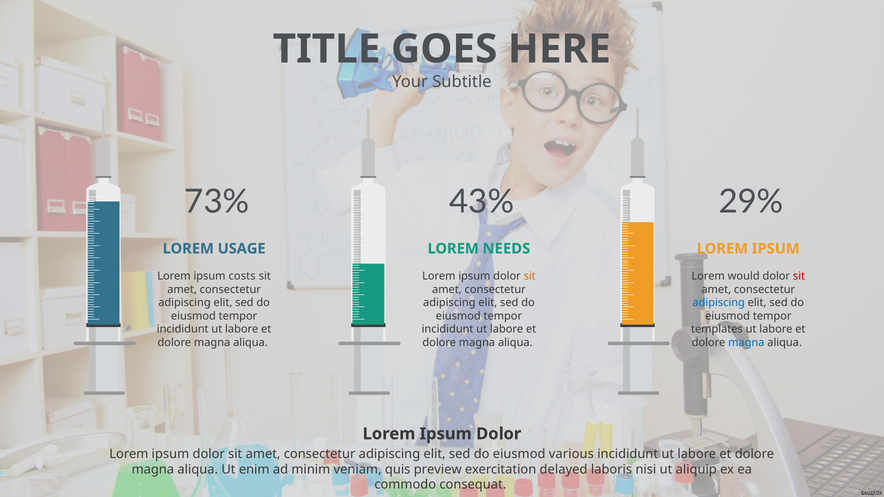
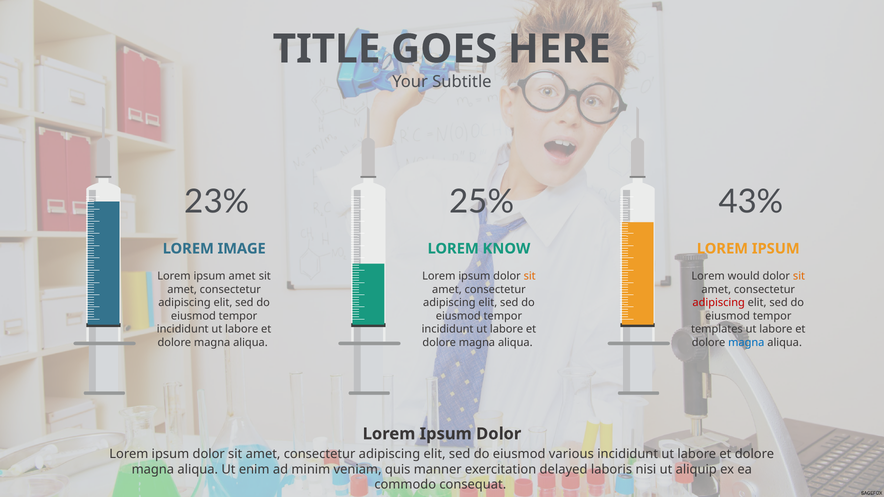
73%: 73% -> 23%
43%: 43% -> 25%
29%: 29% -> 43%
USAGE: USAGE -> IMAGE
NEEDS: NEEDS -> KNOW
ipsum costs: costs -> amet
sit at (799, 276) colour: red -> orange
adipiscing at (719, 303) colour: blue -> red
preview: preview -> manner
